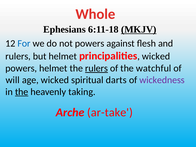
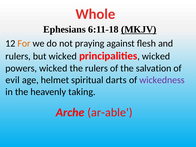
For colour: blue -> orange
not powers: powers -> praying
but helmet: helmet -> wicked
powers helmet: helmet -> wicked
rulers at (97, 68) underline: present -> none
watchful: watchful -> salvation
will: will -> evil
age wicked: wicked -> helmet
the at (22, 92) underline: present -> none
ar-take: ar-take -> ar-able
